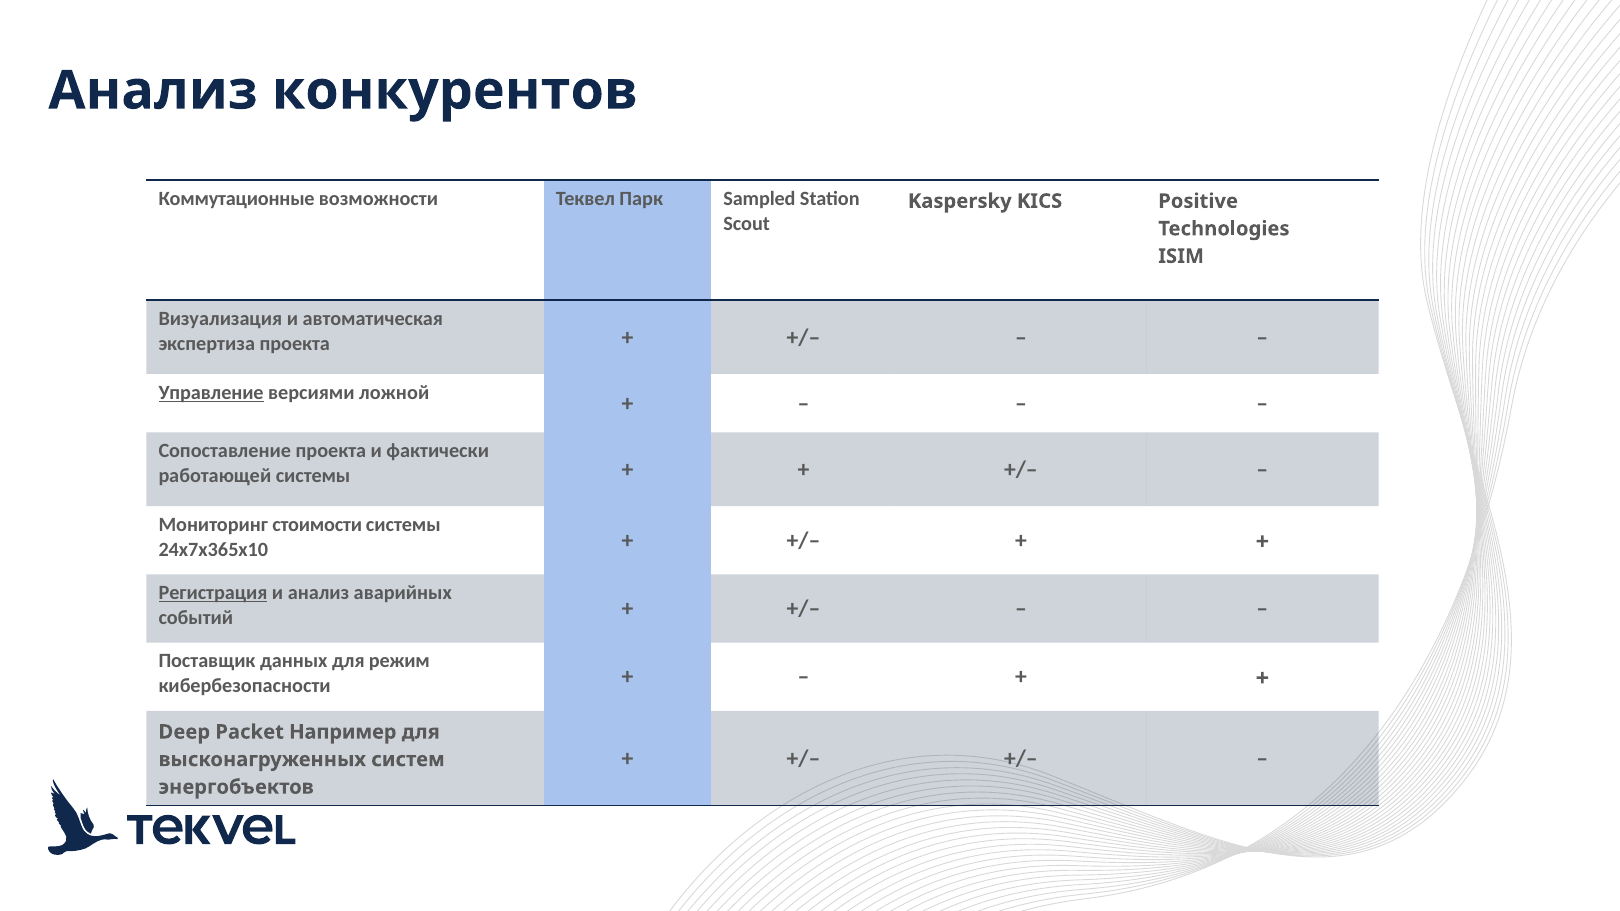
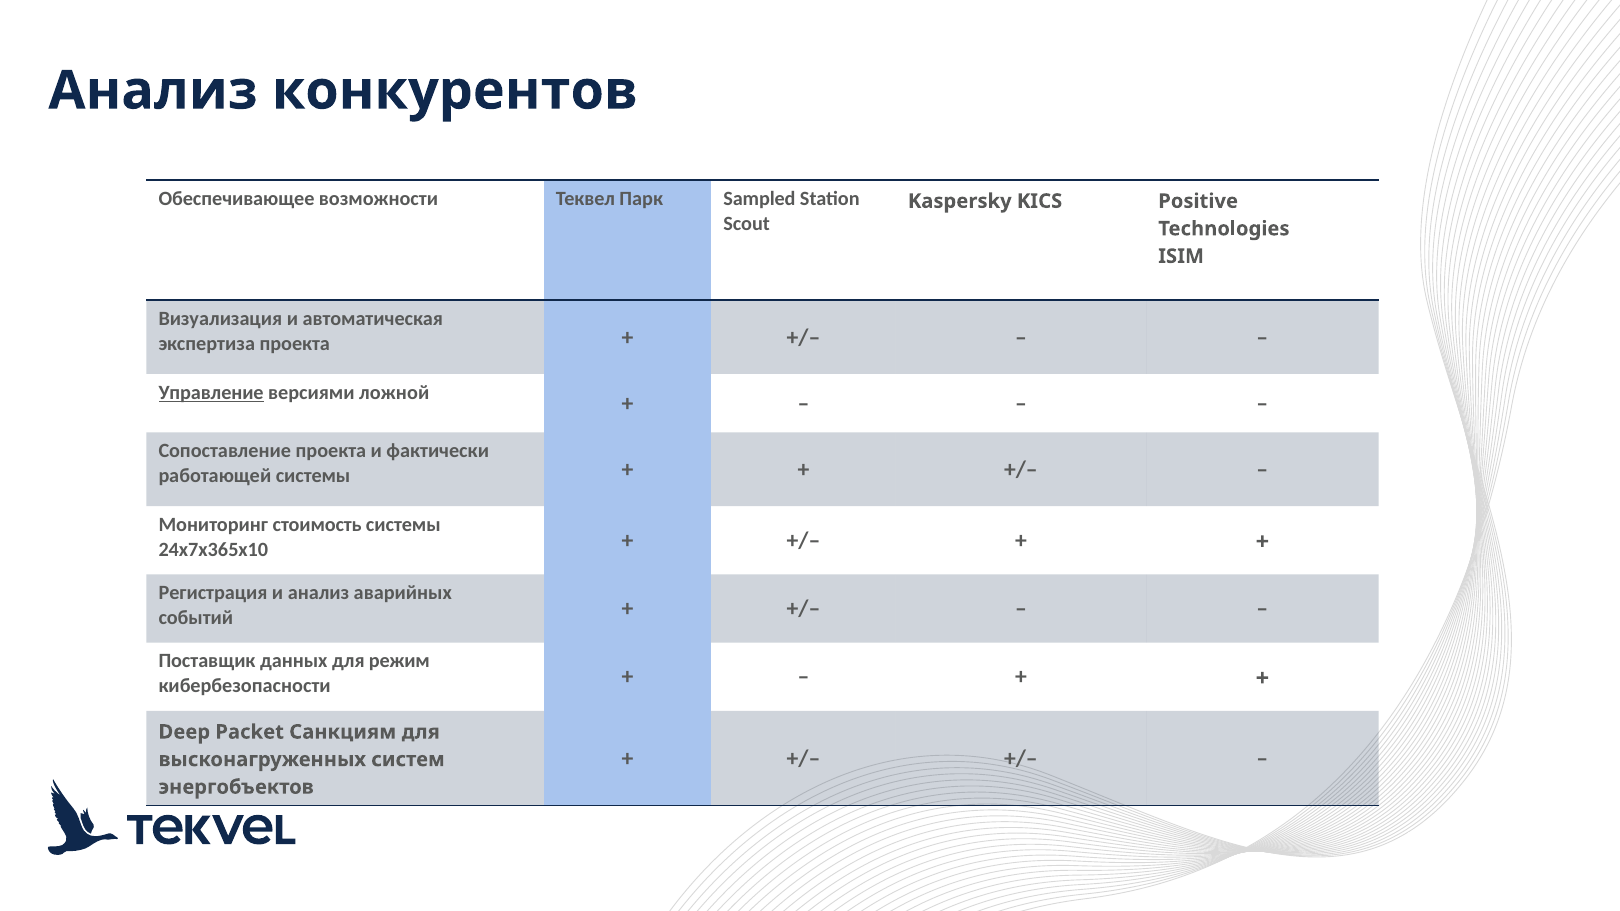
Коммутационные: Коммутационные -> Обеспечивающее
стоимости: стоимости -> стоимость
Регистрация underline: present -> none
Например: Например -> Санкциям
